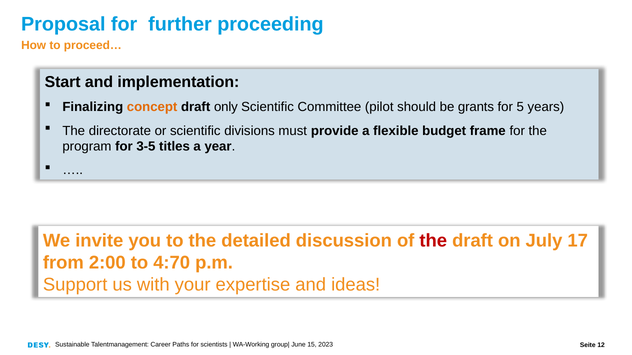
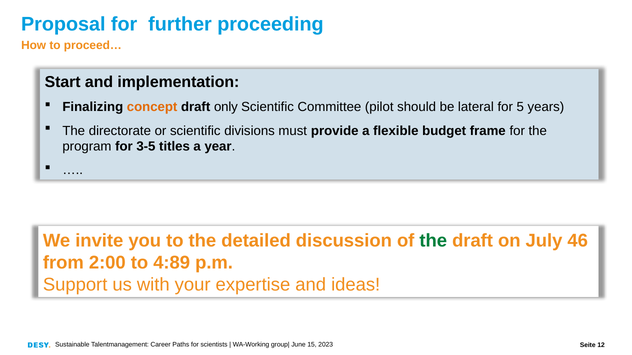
grants: grants -> lateral
the at (433, 241) colour: red -> green
17: 17 -> 46
4:70: 4:70 -> 4:89
